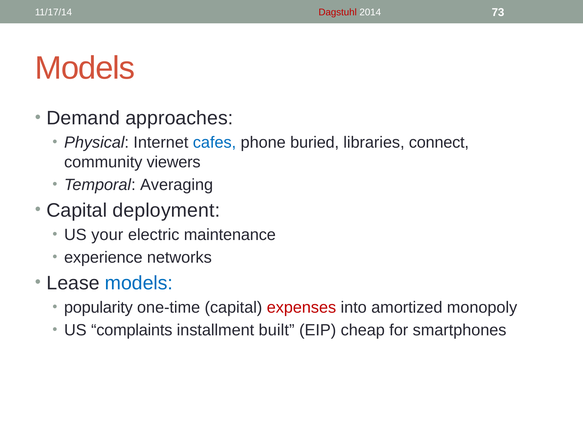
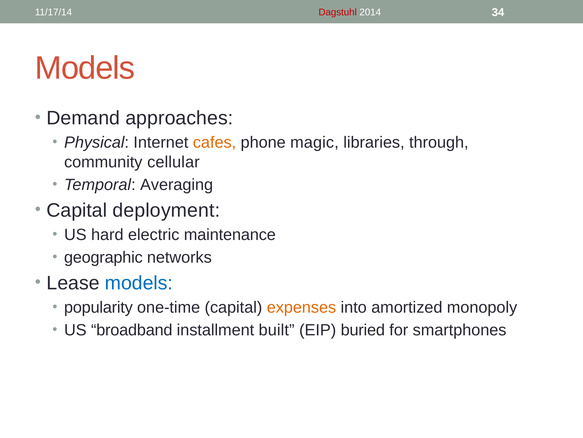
73: 73 -> 34
cafes colour: blue -> orange
buried: buried -> magic
connect: connect -> through
viewers: viewers -> cellular
your: your -> hard
experience: experience -> geographic
expenses colour: red -> orange
complaints: complaints -> broadband
cheap: cheap -> buried
